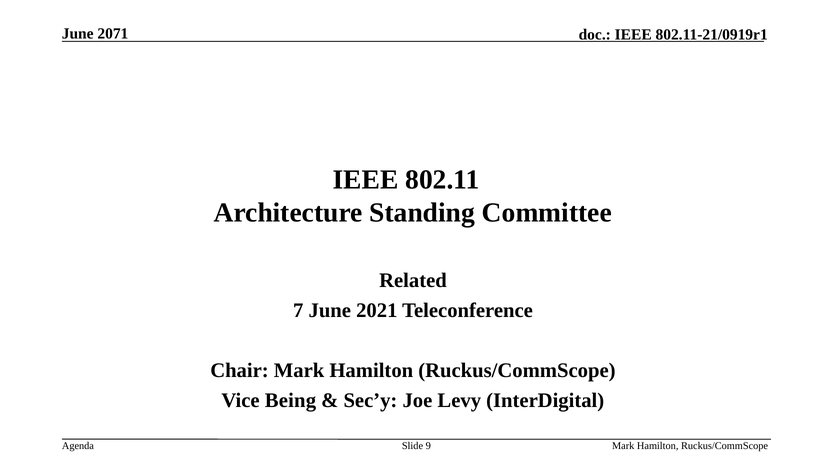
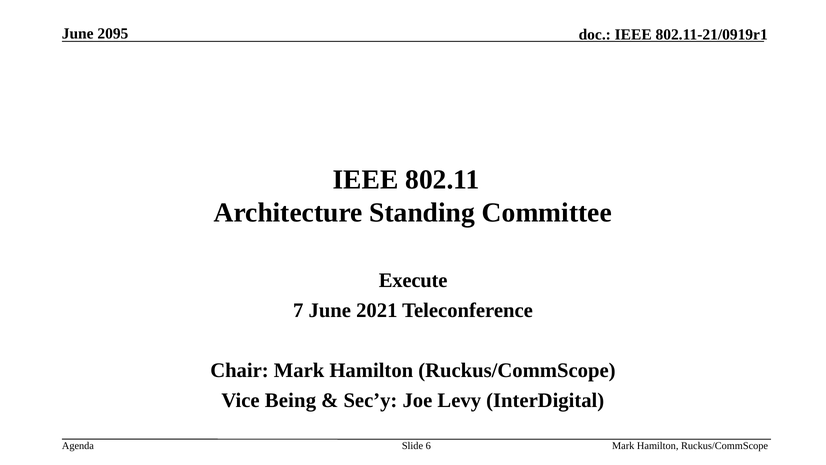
2071: 2071 -> 2095
Related: Related -> Execute
9: 9 -> 6
